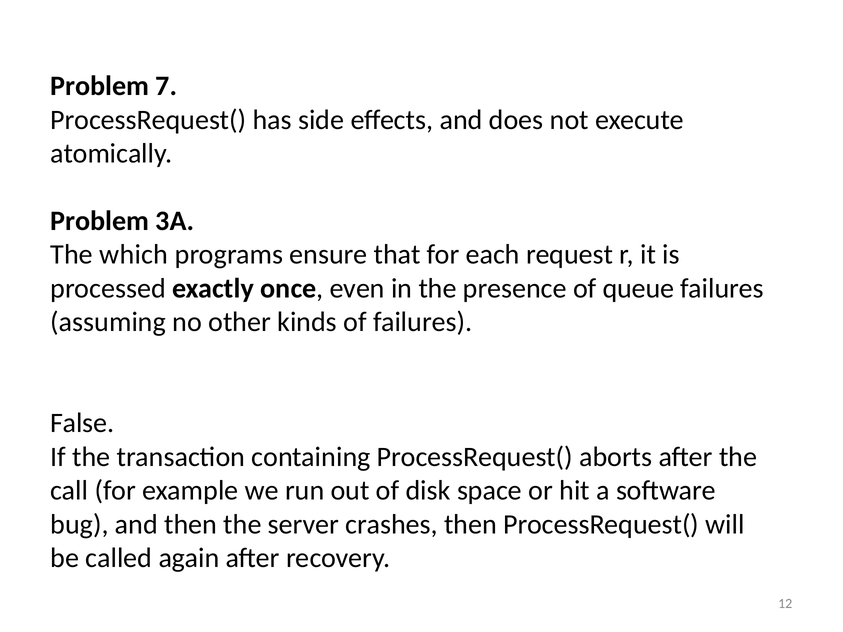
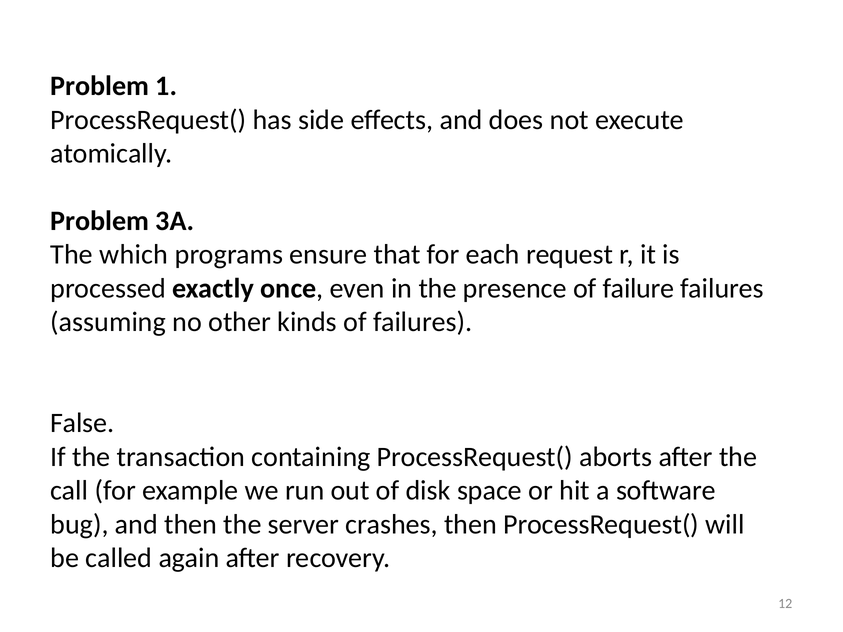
7: 7 -> 1
queue: queue -> failure
